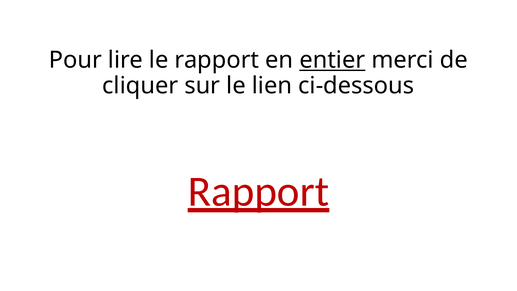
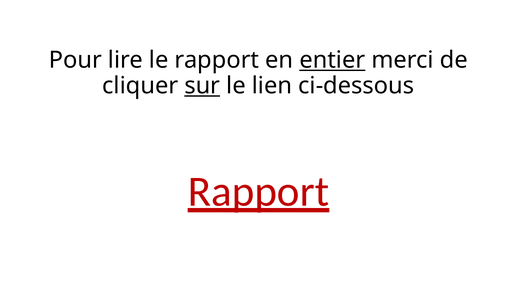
sur underline: none -> present
